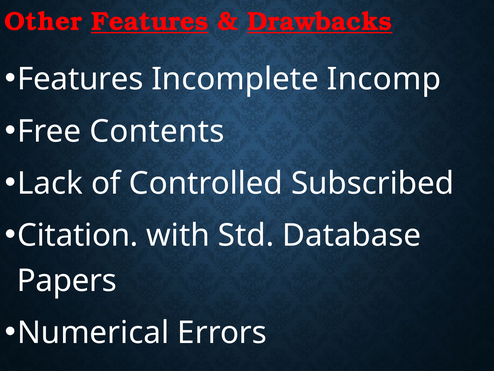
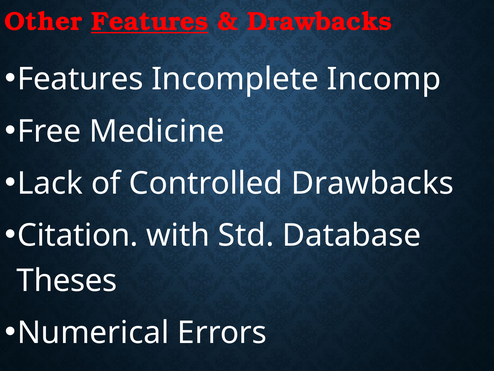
Drawbacks at (320, 21) underline: present -> none
Contents: Contents -> Medicine
Controlled Subscribed: Subscribed -> Drawbacks
Papers: Papers -> Theses
